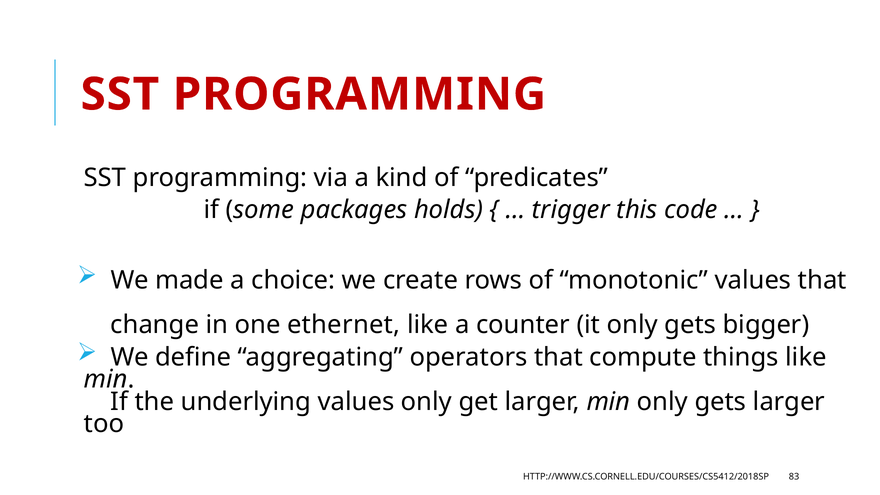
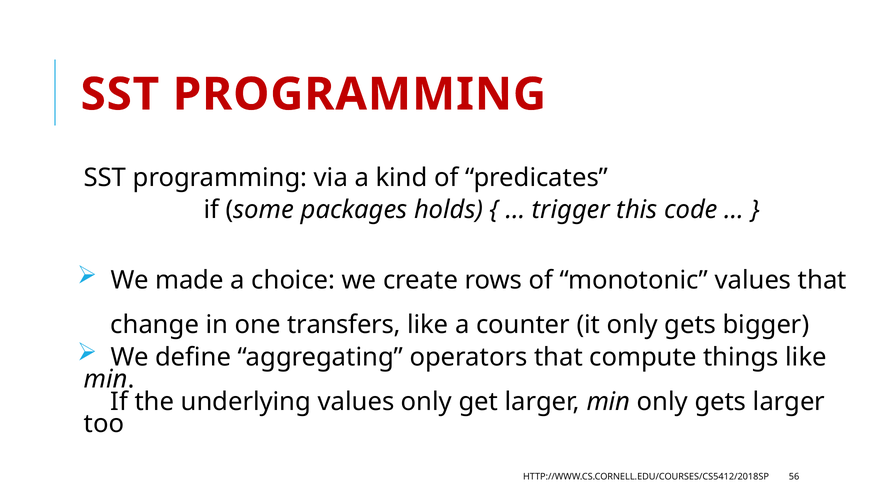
ethernet: ethernet -> transfers
83: 83 -> 56
